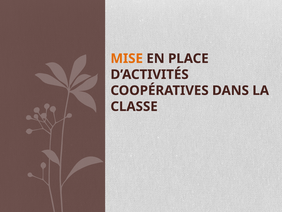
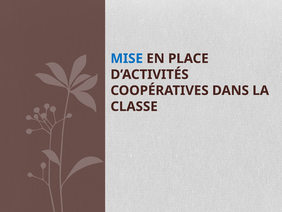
MISE colour: orange -> blue
